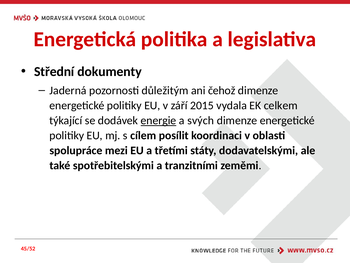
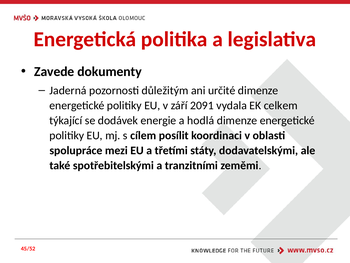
Střední: Střední -> Zavede
čehož: čehož -> určité
2015: 2015 -> 2091
energie underline: present -> none
svých: svých -> hodlá
